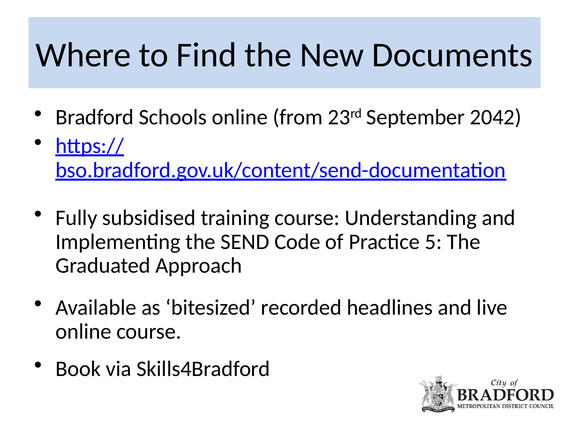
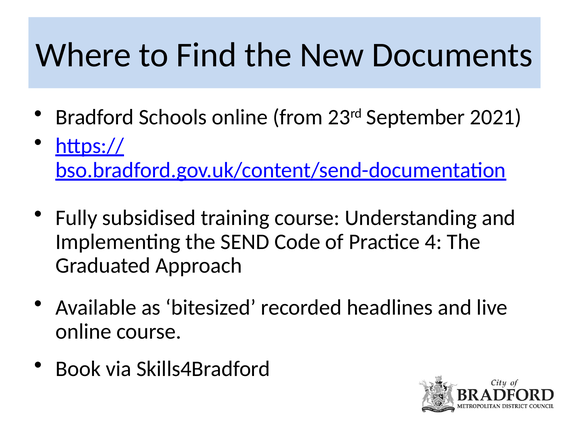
2042: 2042 -> 2021
5: 5 -> 4
